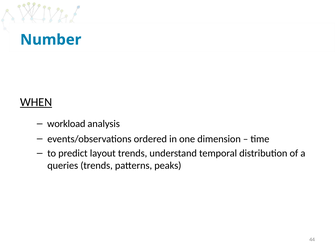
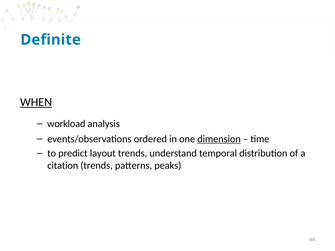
Number: Number -> Definite
dimension underline: none -> present
queries: queries -> citation
